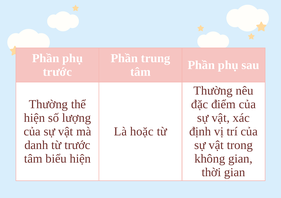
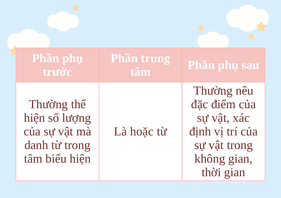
từ trước: trước -> trong
